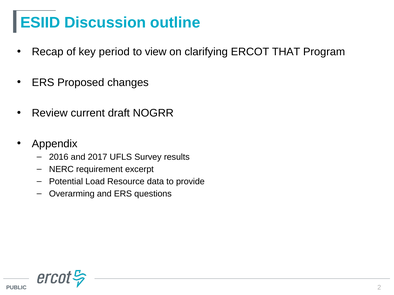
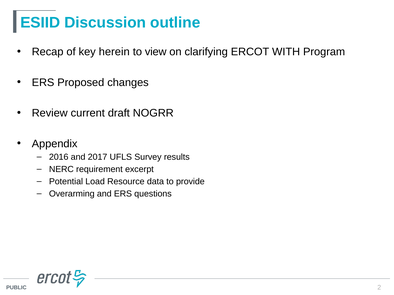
period: period -> herein
THAT: THAT -> WITH
